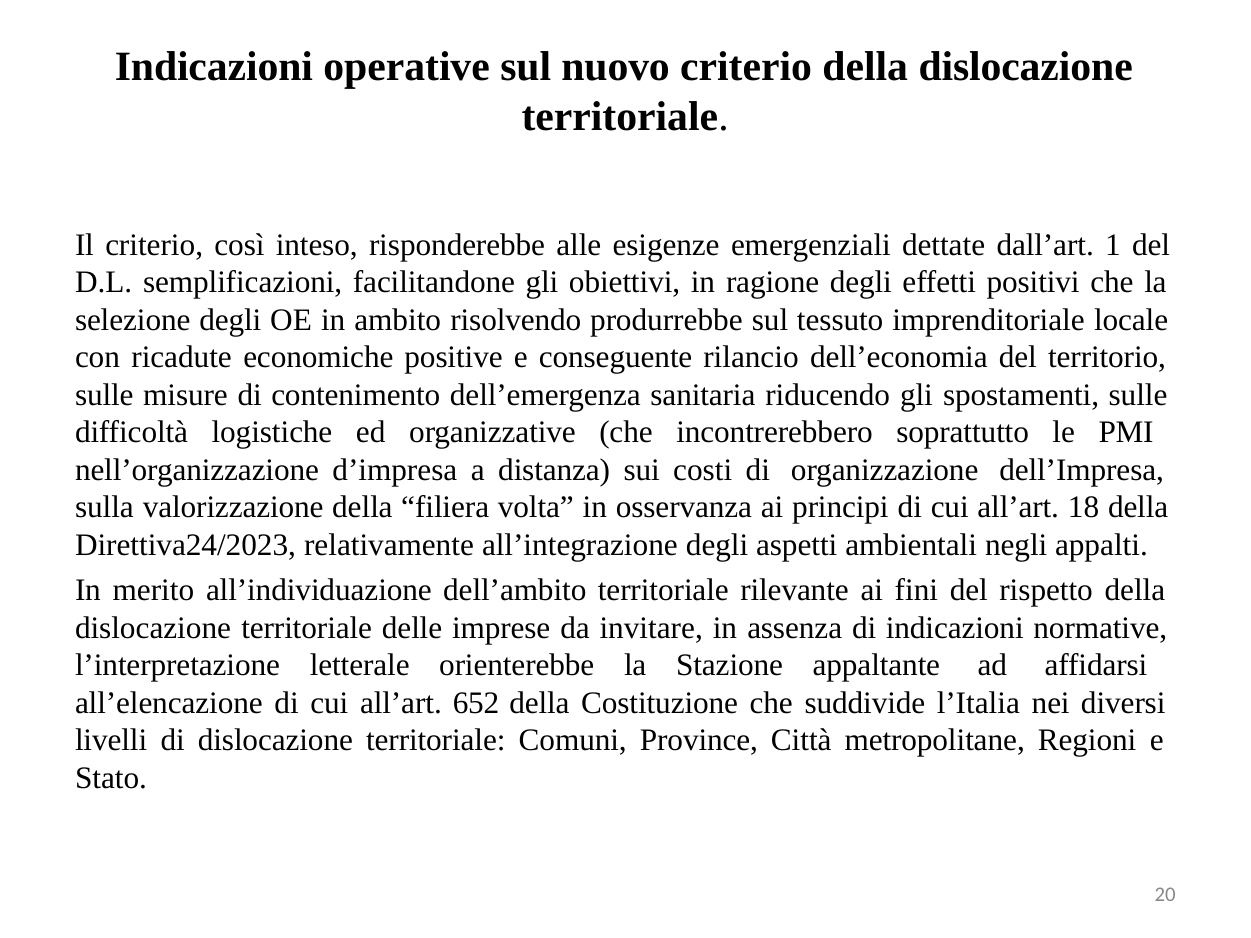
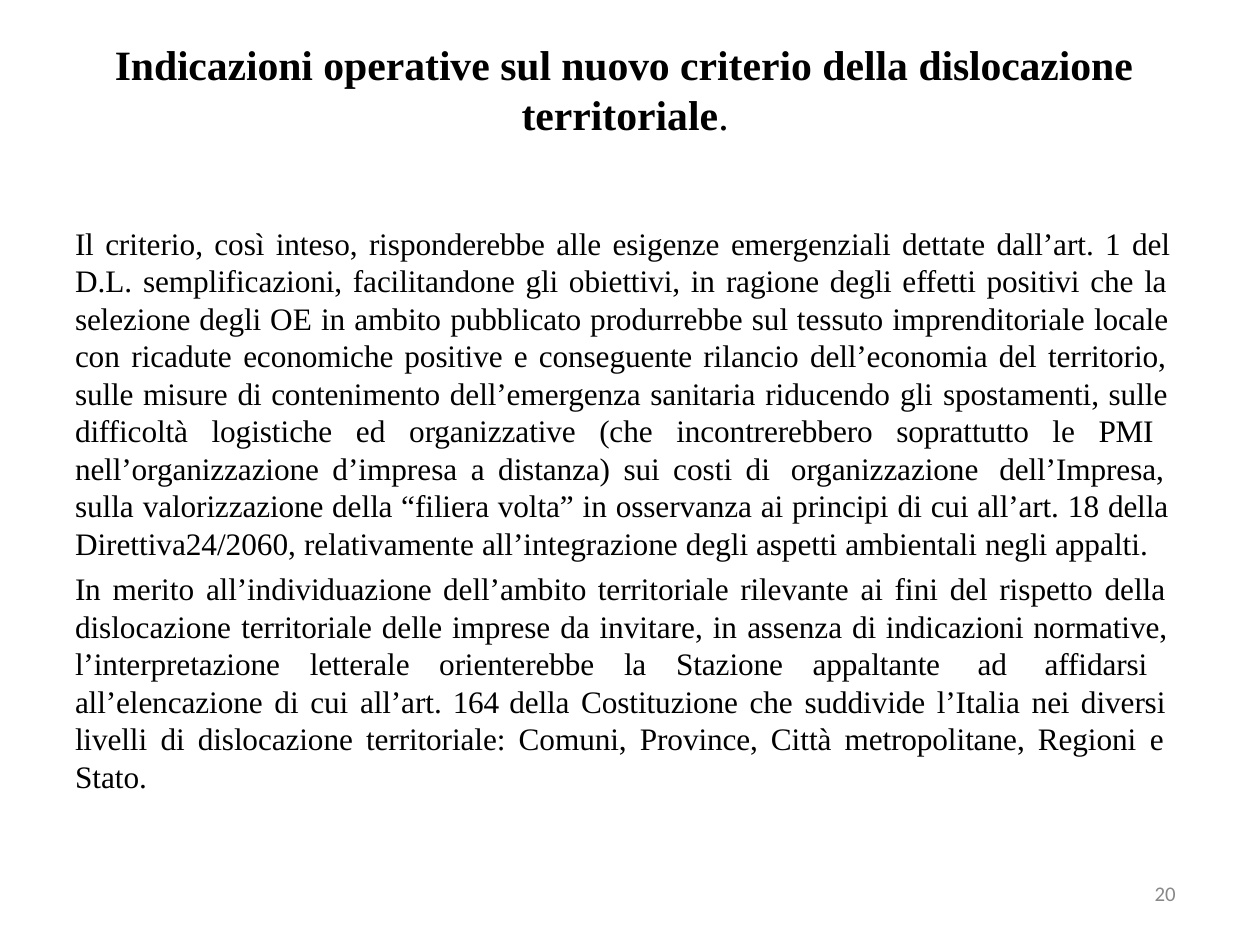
risolvendo: risolvendo -> pubblicato
Direttiva24/2023: Direttiva24/2023 -> Direttiva24/2060
652: 652 -> 164
